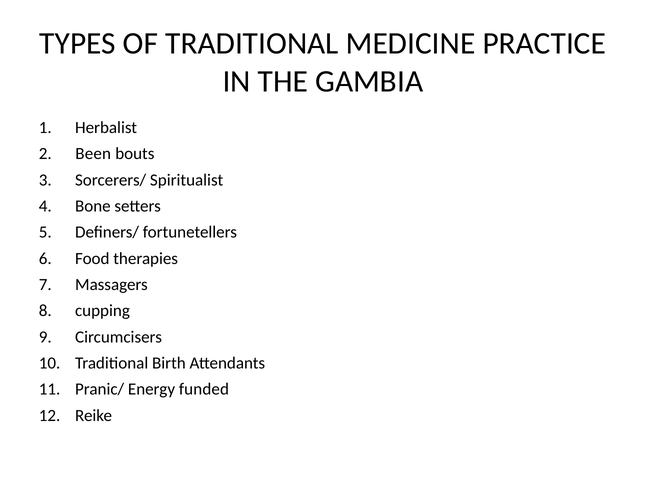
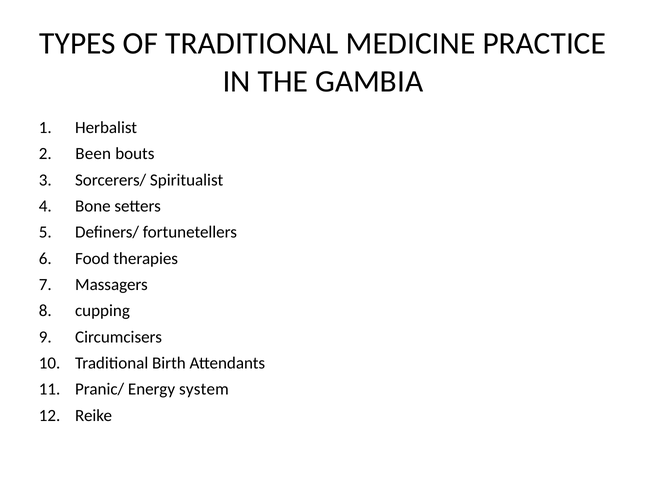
funded: funded -> system
